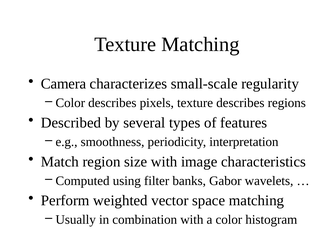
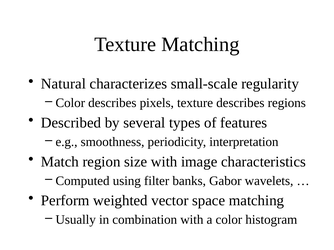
Camera: Camera -> Natural
